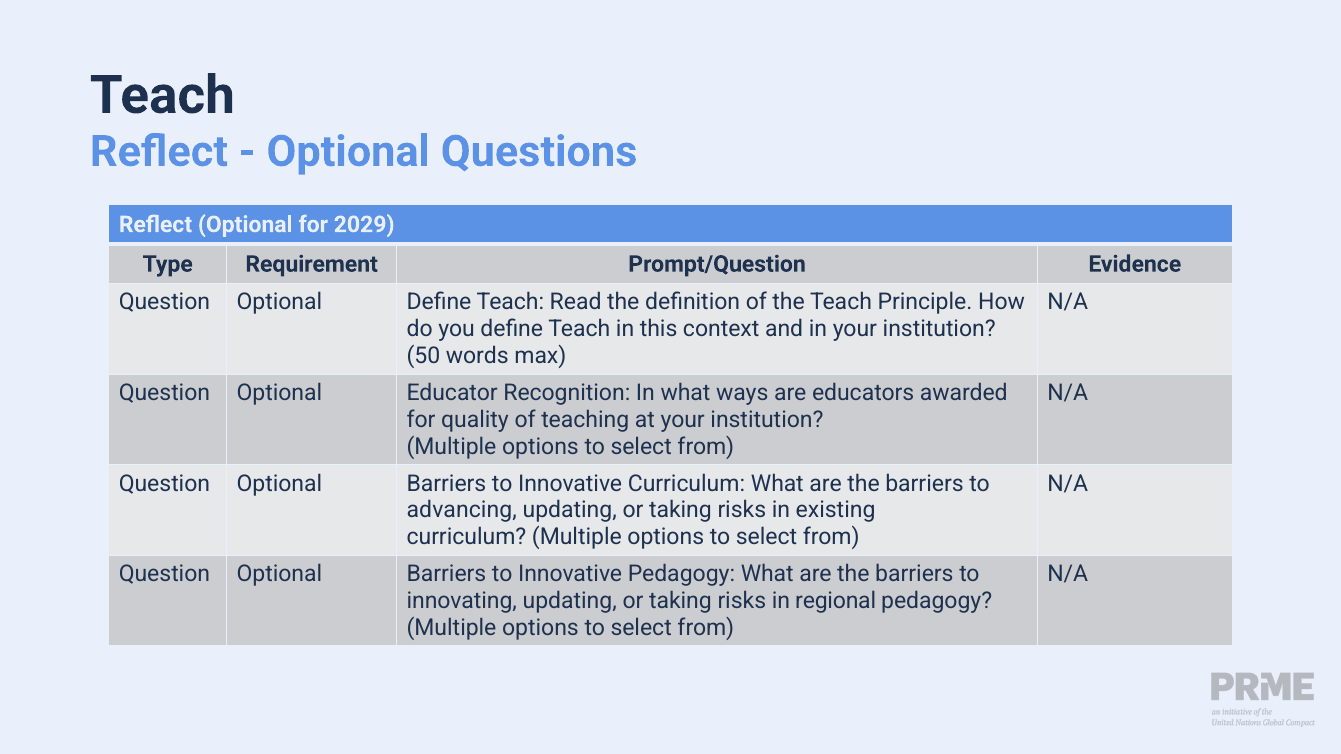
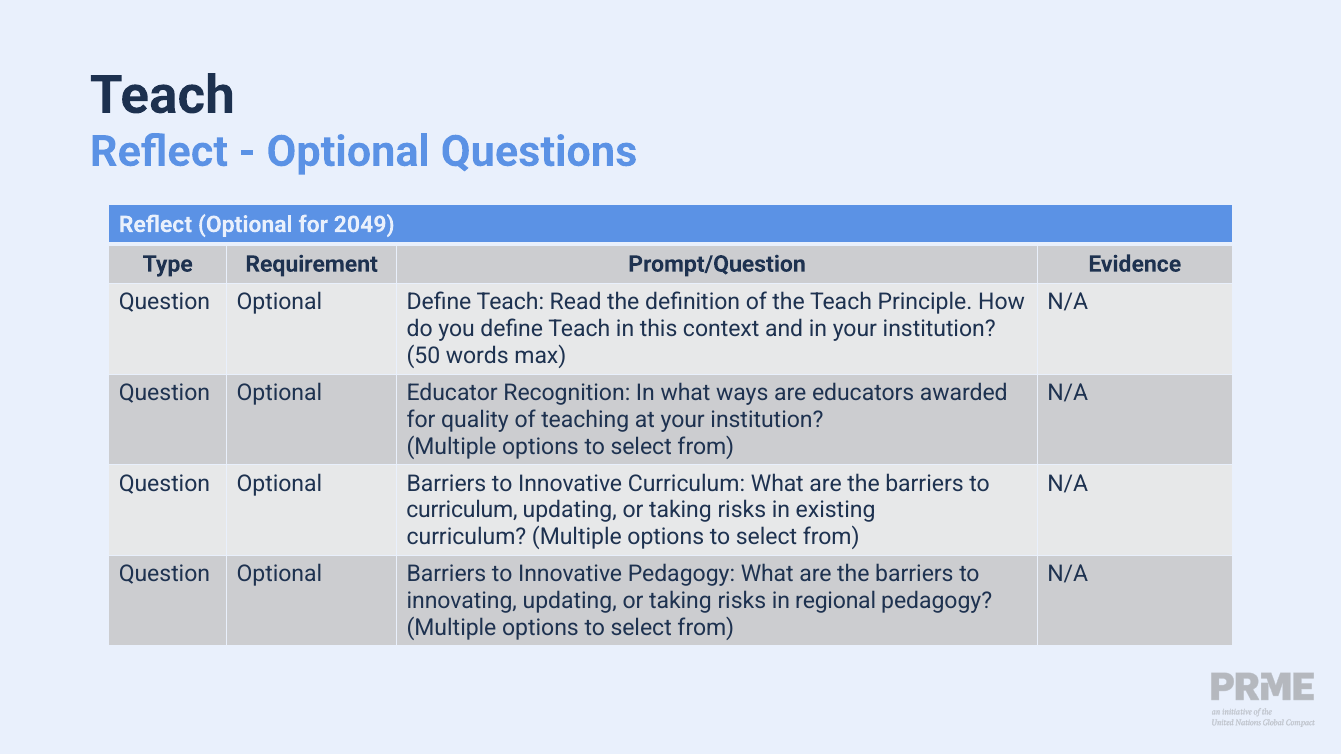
2029: 2029 -> 2049
advancing at (462, 511): advancing -> curriculum
